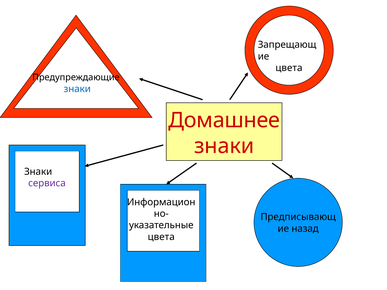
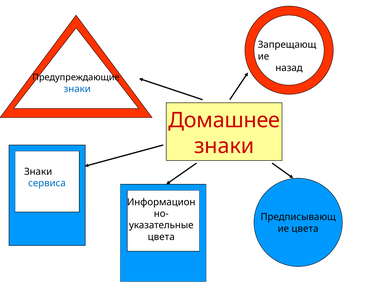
цвета at (289, 68): цвета -> назад
сервиса colour: purple -> blue
назад at (305, 229): назад -> цвета
